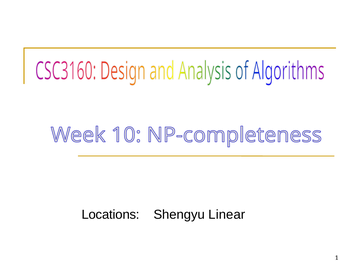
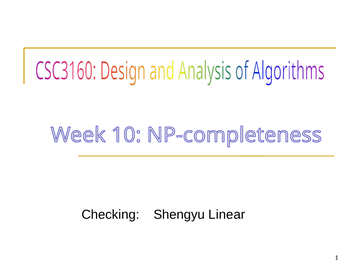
Locations: Locations -> Checking
